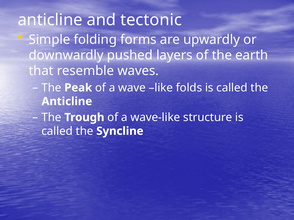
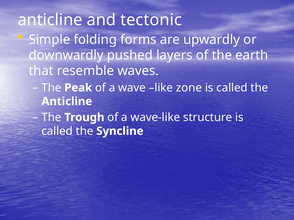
folds: folds -> zone
